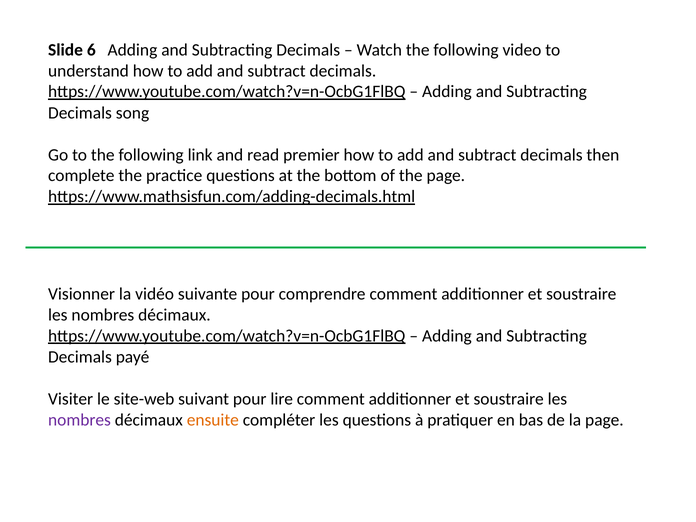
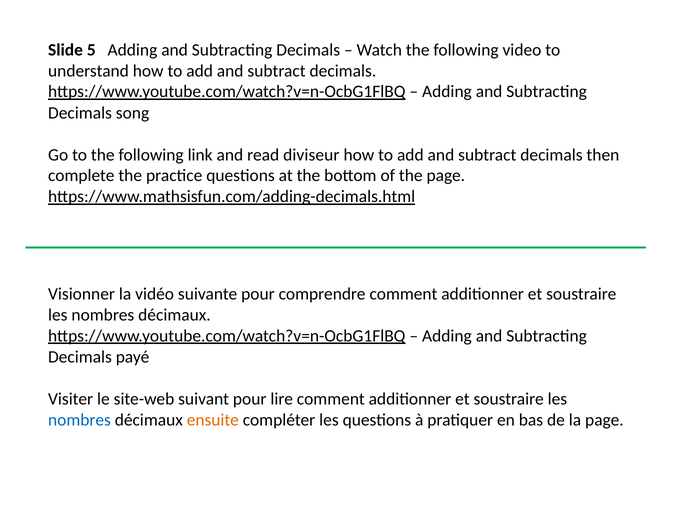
6: 6 -> 5
premier: premier -> diviseur
nombres at (79, 420) colour: purple -> blue
